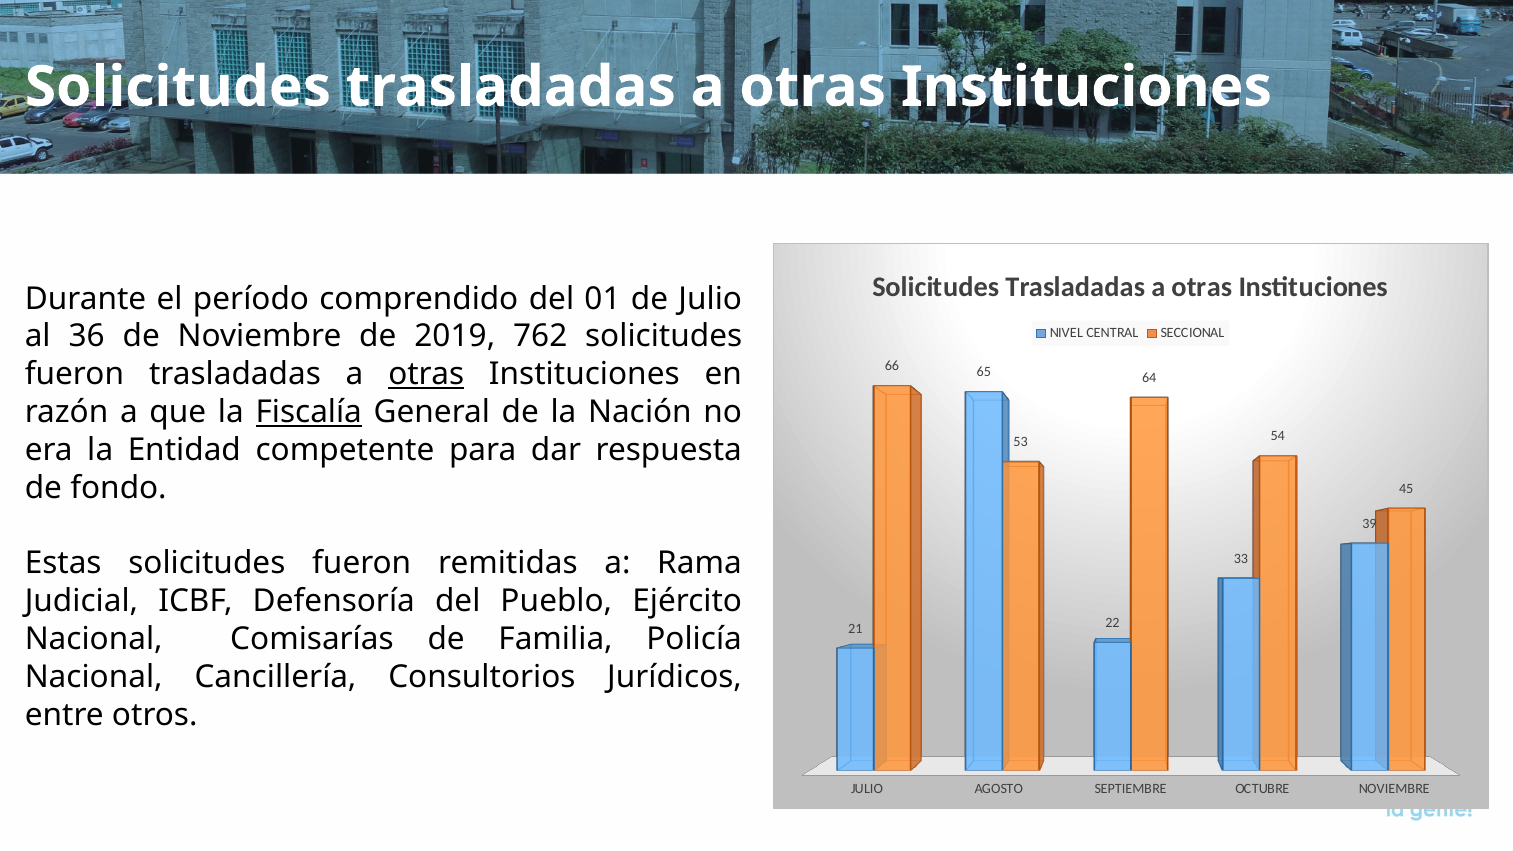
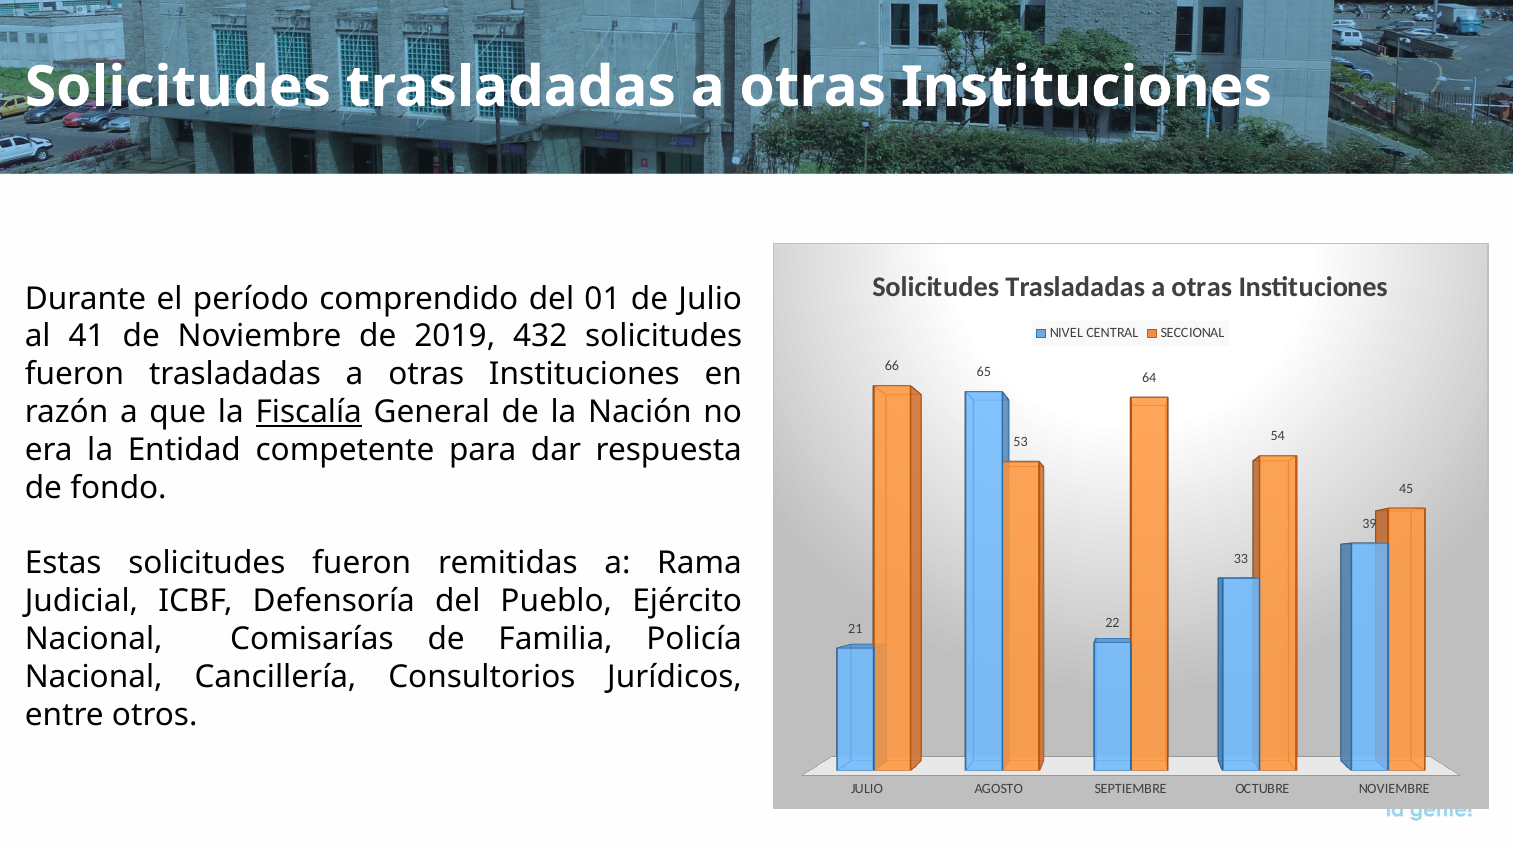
36: 36 -> 41
762: 762 -> 432
otras at (426, 374) underline: present -> none
